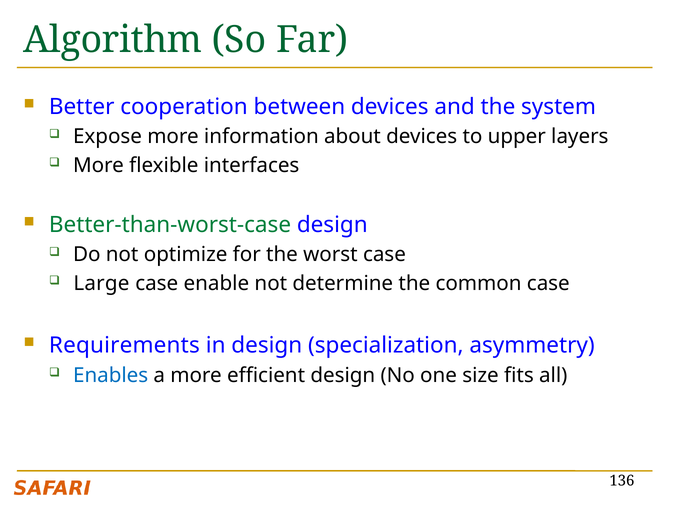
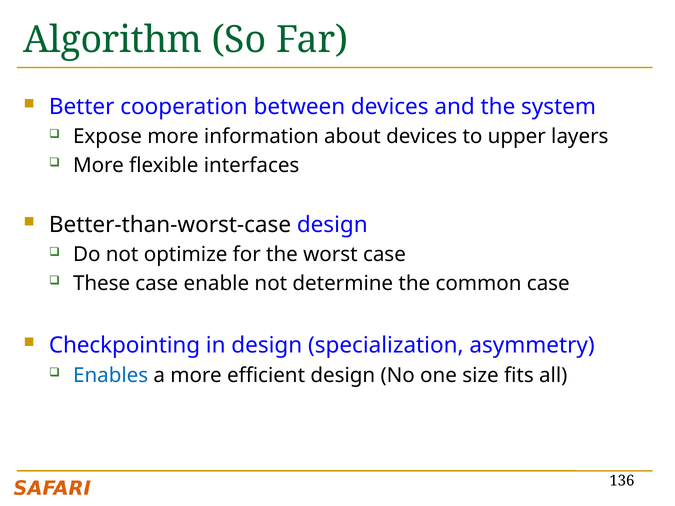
Better-than-worst-case colour: green -> black
Large: Large -> These
Requirements: Requirements -> Checkpointing
